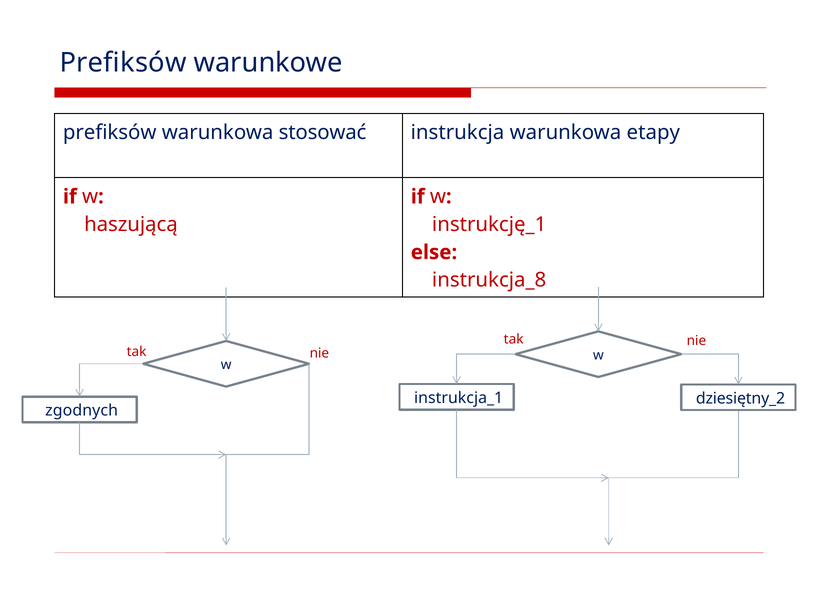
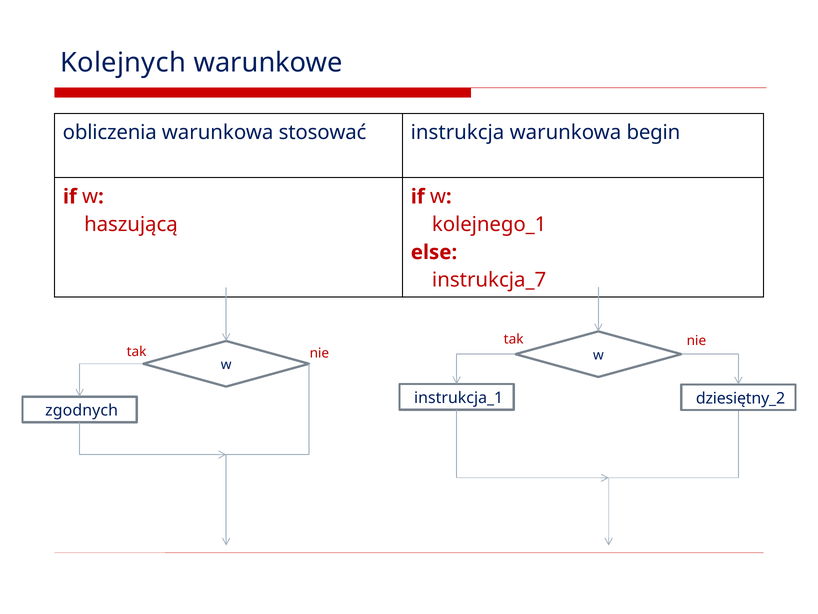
Prefiksów at (123, 63): Prefiksów -> Kolejnych
prefiksów at (110, 133): prefiksów -> obliczenia
etapy: etapy -> begin
instrukcję_1: instrukcję_1 -> kolejnego_1
instrukcja_8: instrukcja_8 -> instrukcja_7
